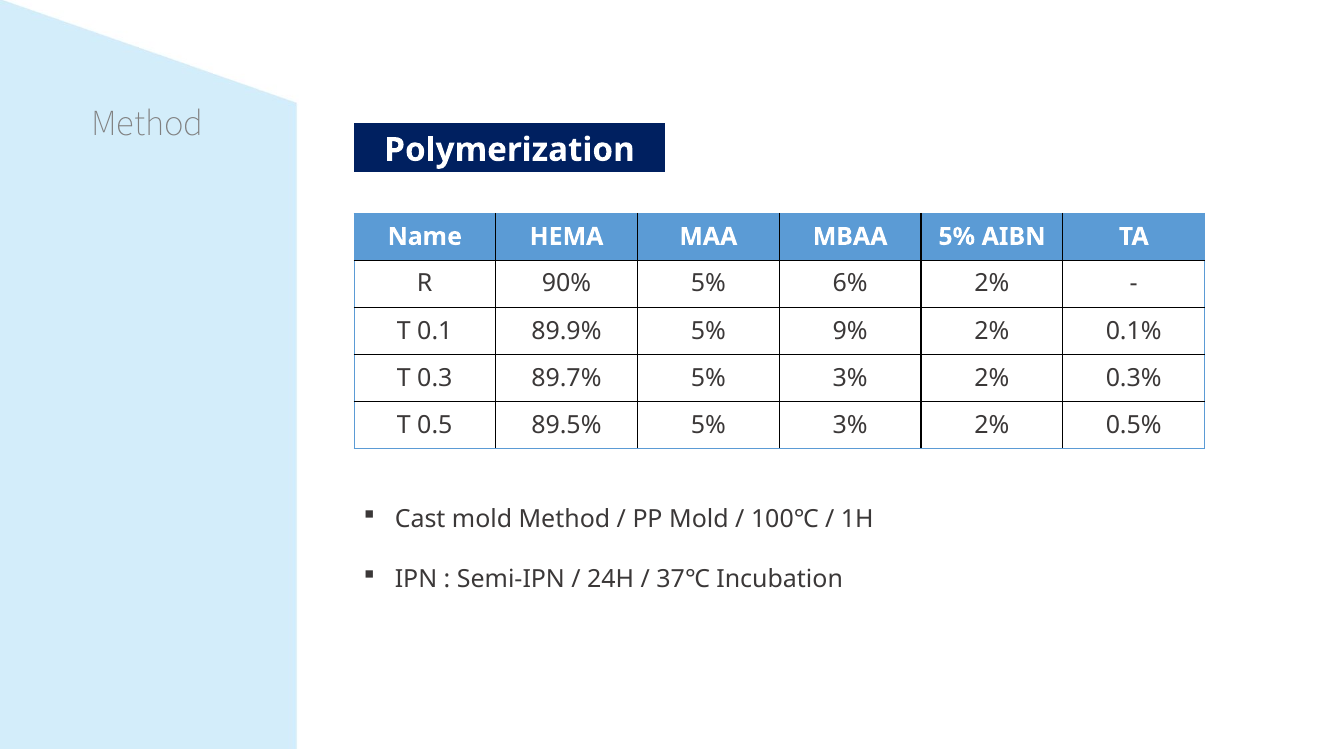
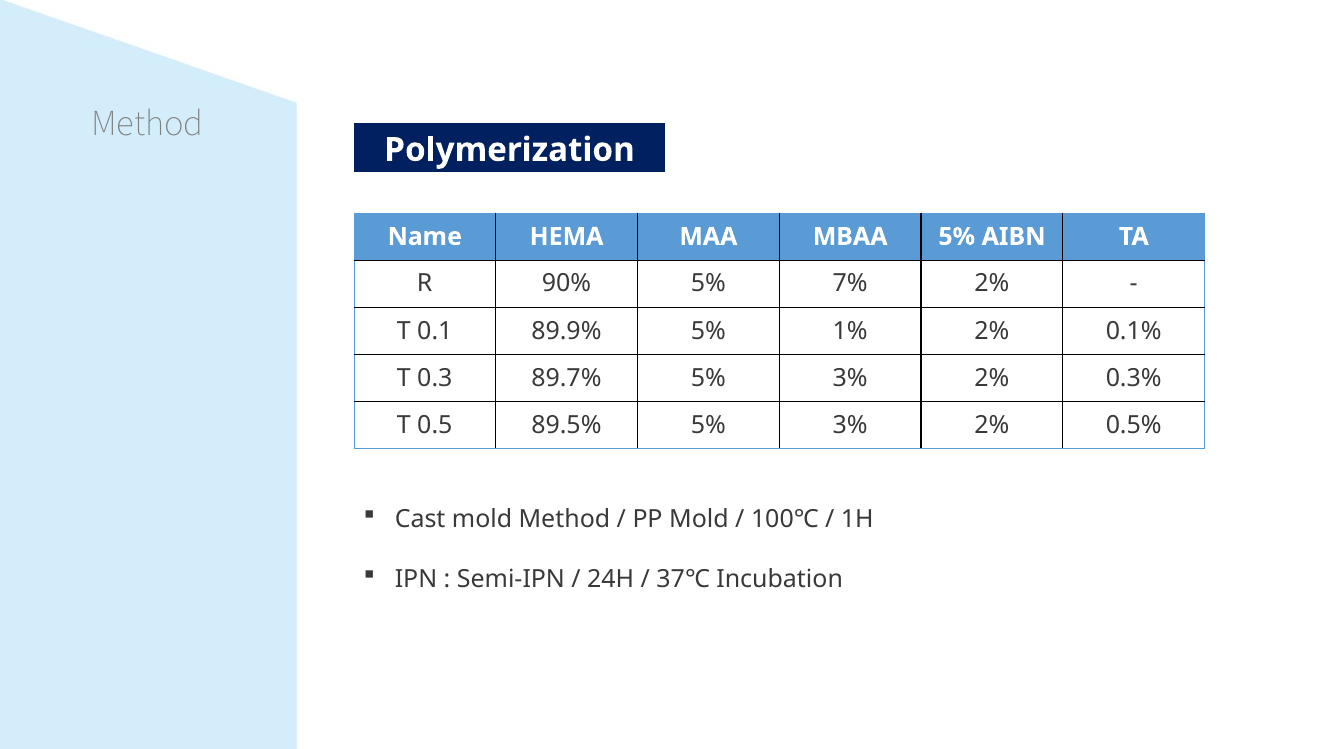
6%: 6% -> 7%
9%: 9% -> 1%
